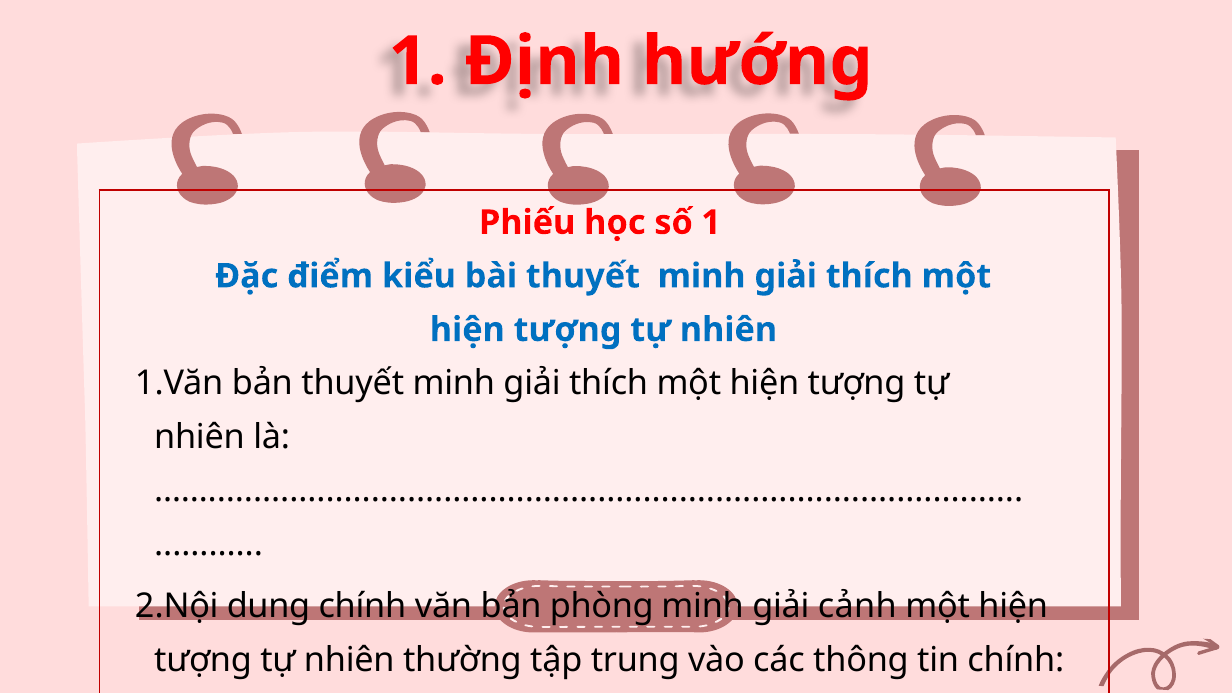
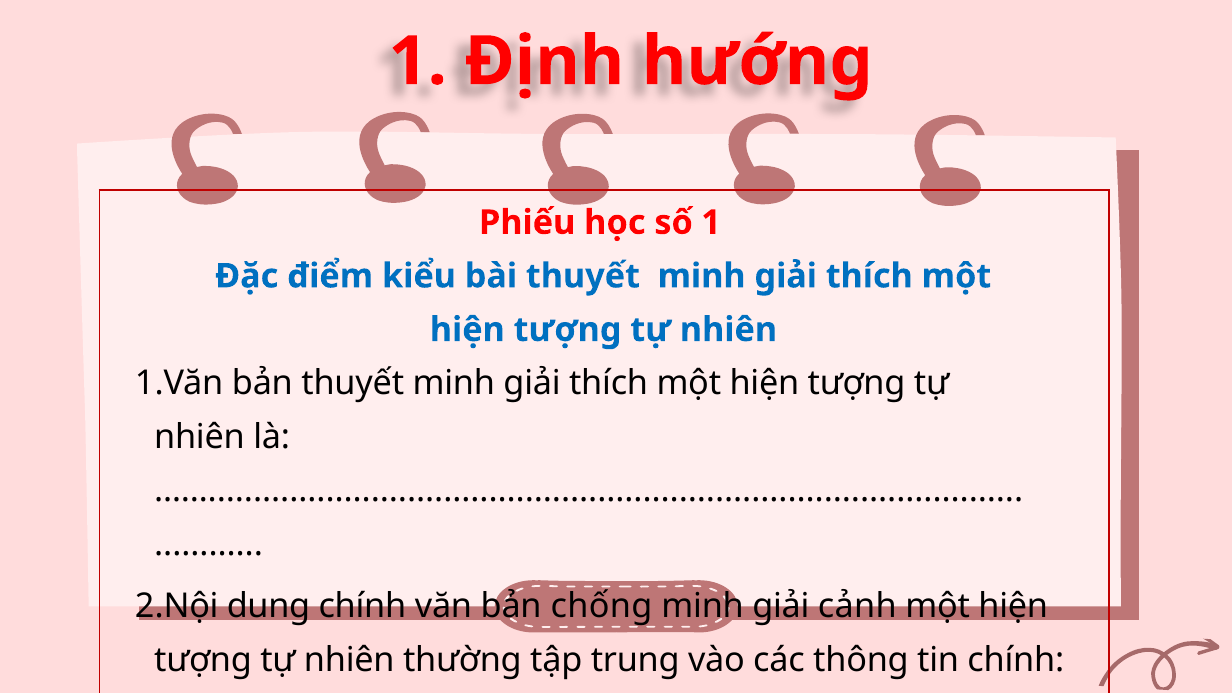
phòng: phòng -> chống
